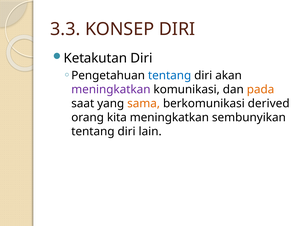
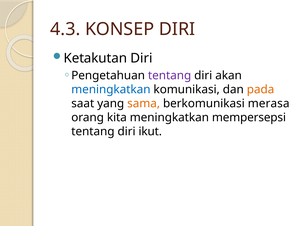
3.3: 3.3 -> 4.3
tentang at (170, 75) colour: blue -> purple
meningkatkan at (111, 89) colour: purple -> blue
derived: derived -> merasa
sembunyikan: sembunyikan -> mempersepsi
lain: lain -> ikut
